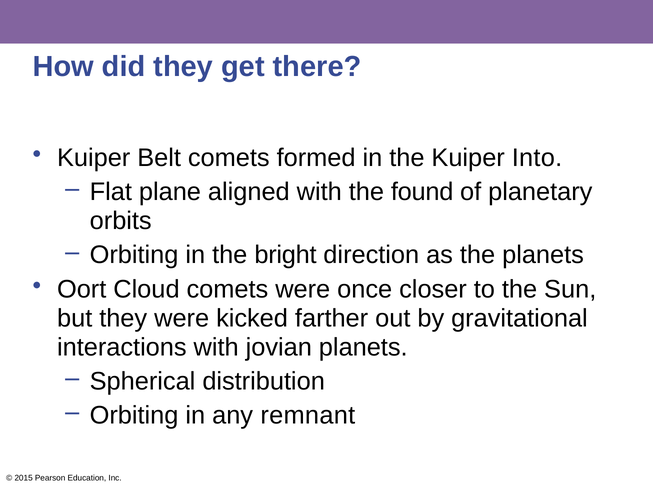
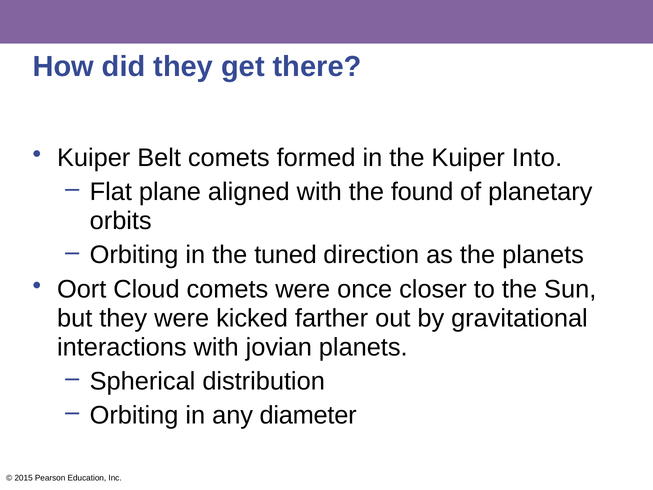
bright: bright -> tuned
remnant: remnant -> diameter
